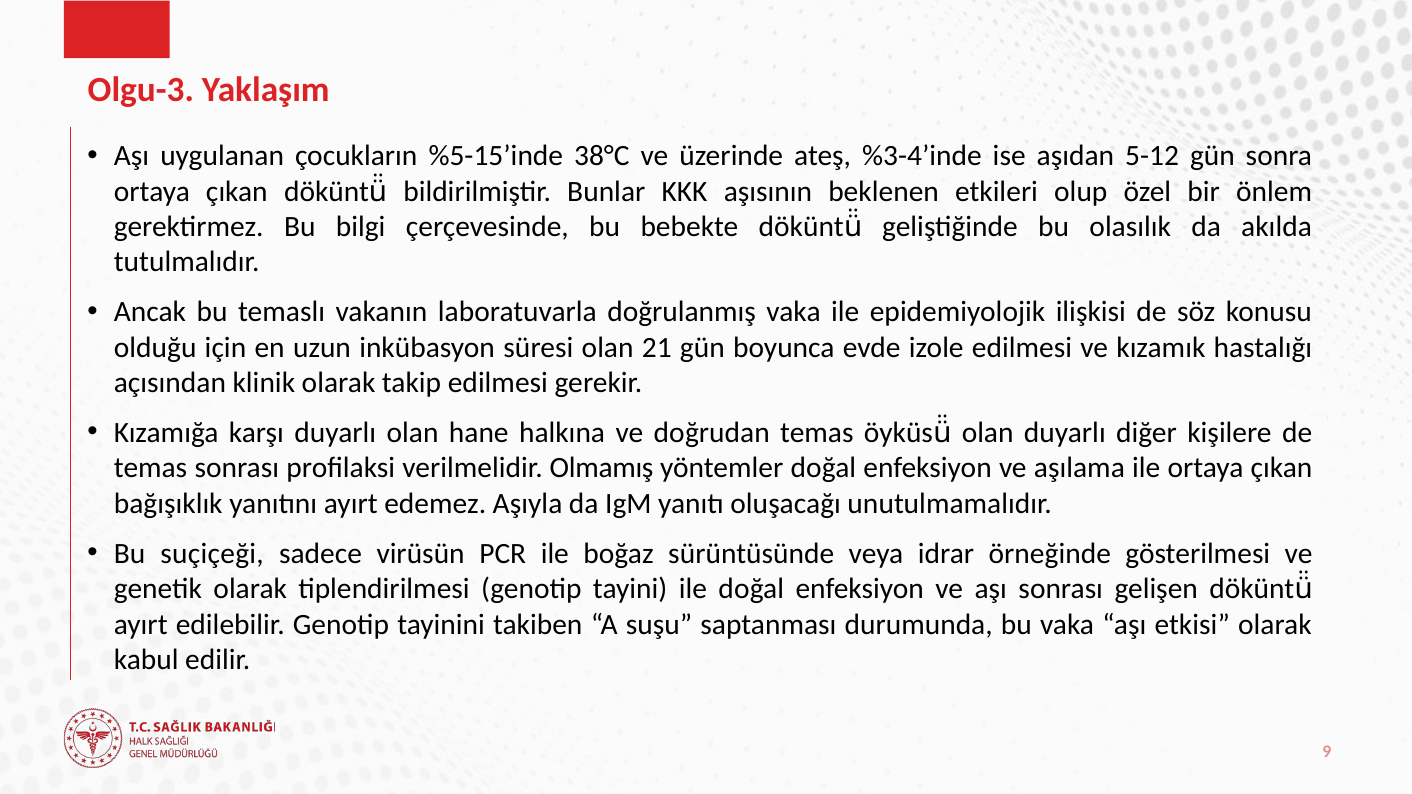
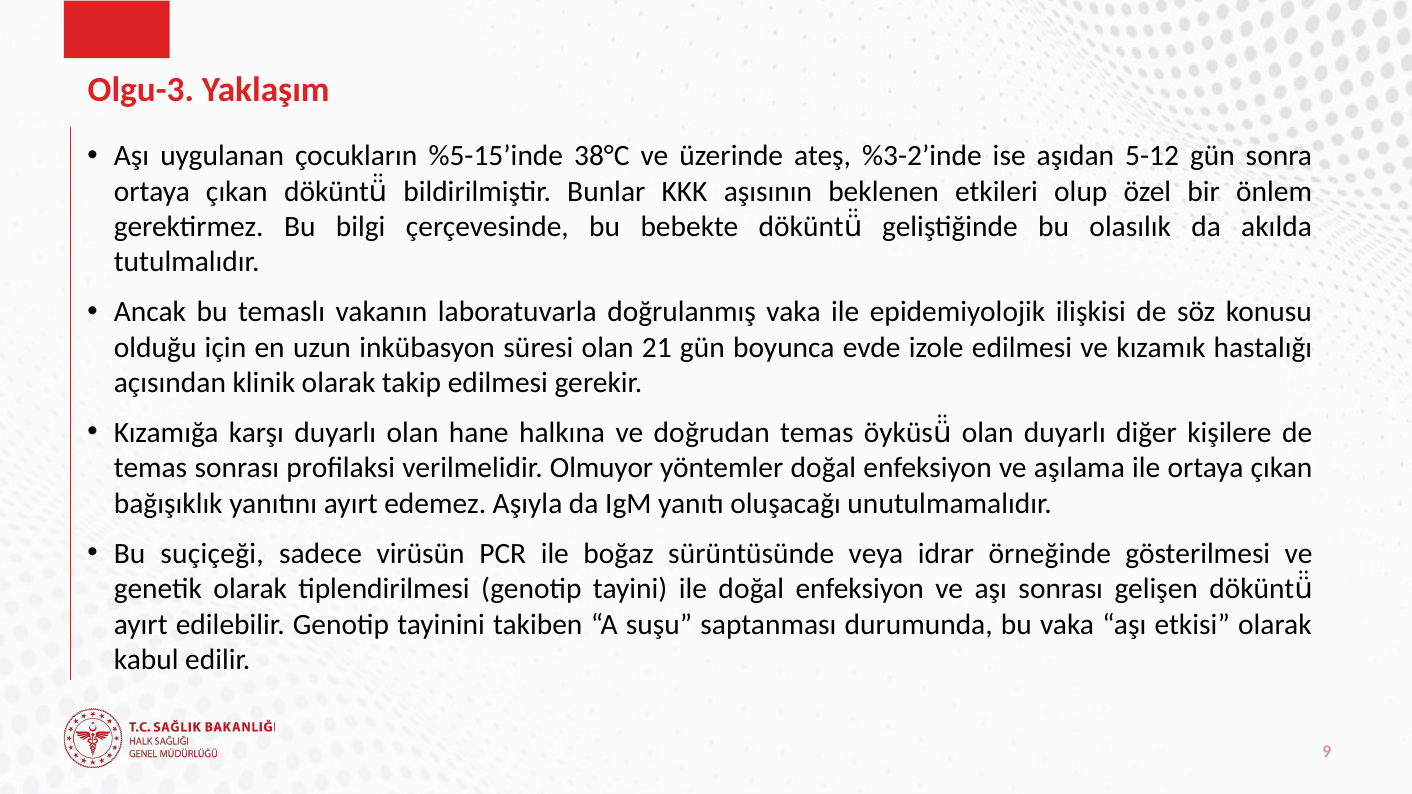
%3-4’inde: %3-4’inde -> %3-2’inde
Olmamış: Olmamış -> Olmuyor
